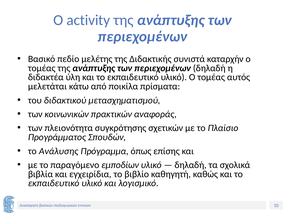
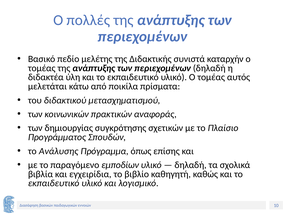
activity: activity -> πολλές
πλειονότητα: πλειονότητα -> δημιουργίας
